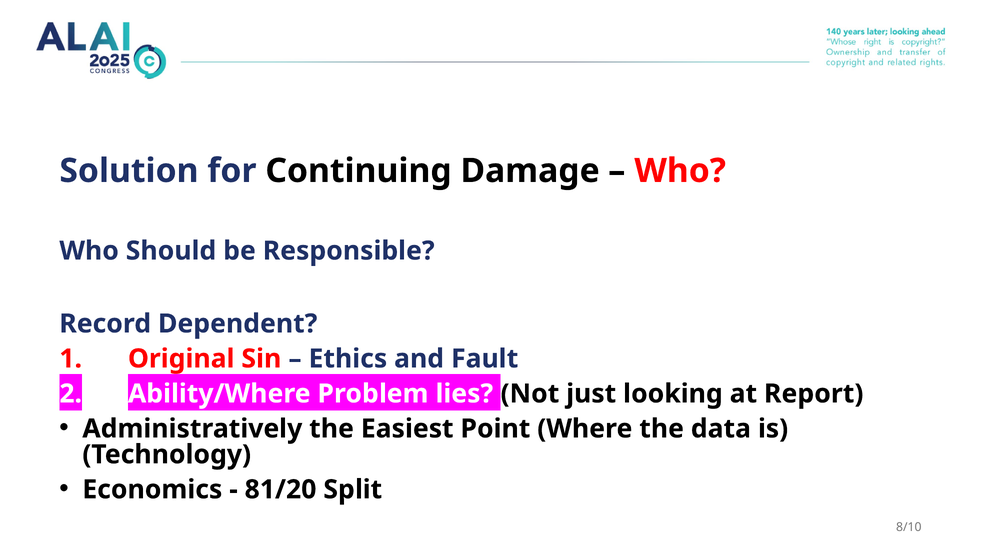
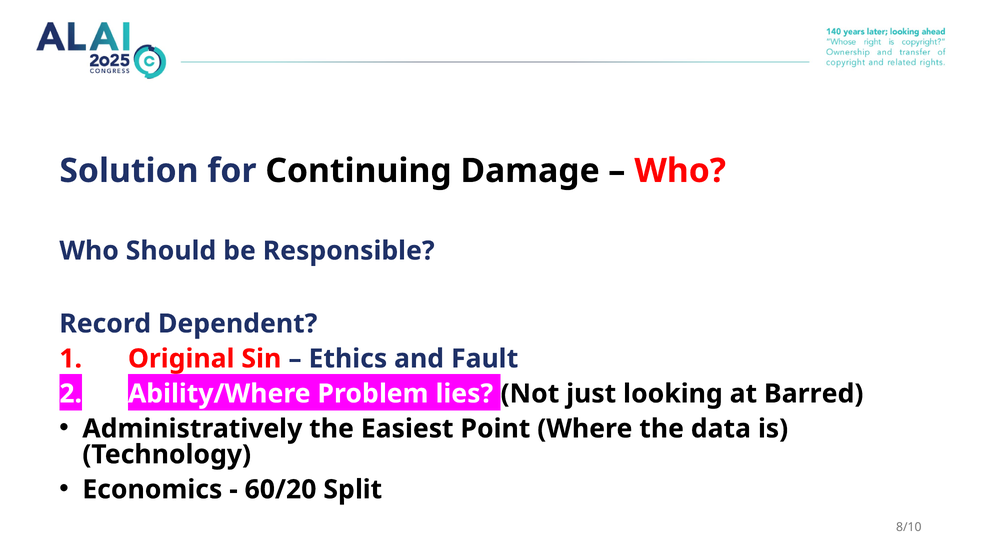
Report: Report -> Barred
81/20: 81/20 -> 60/20
